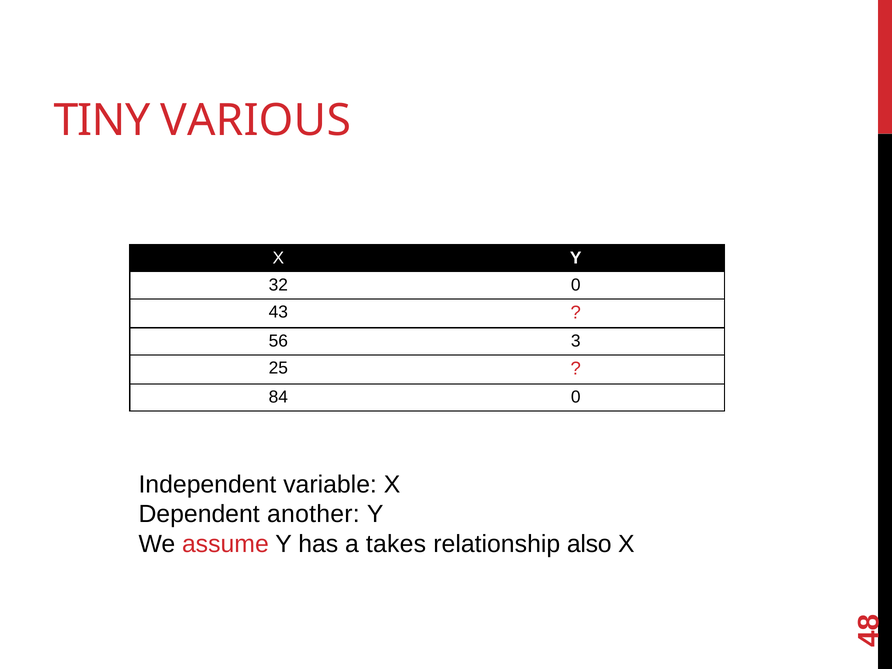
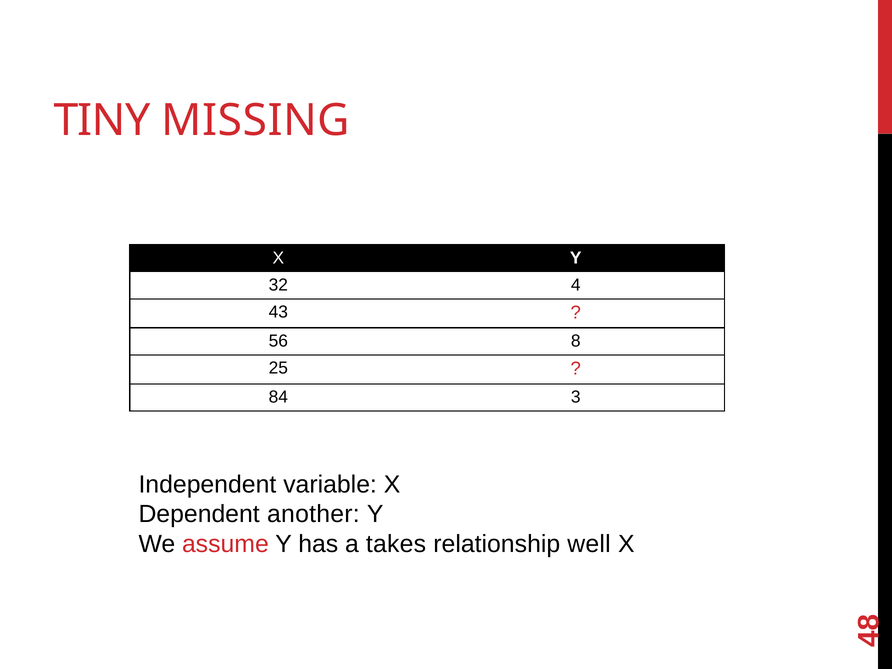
VARIOUS: VARIOUS -> MISSING
32 0: 0 -> 4
56 3: 3 -> 8
84 0: 0 -> 3
also: also -> well
